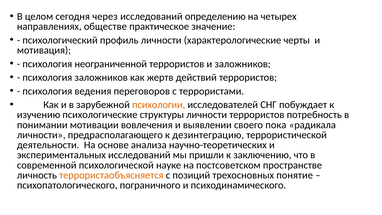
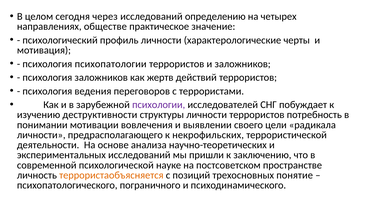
неограниченной: неограниченной -> психопатологии
психологии colour: orange -> purple
психологические: психологические -> деструктивности
пока: пока -> цели
дезинтеграцию: дезинтеграцию -> некрофильских
